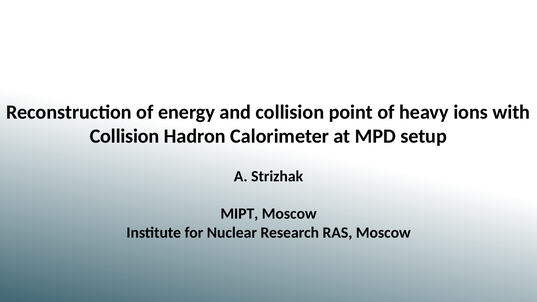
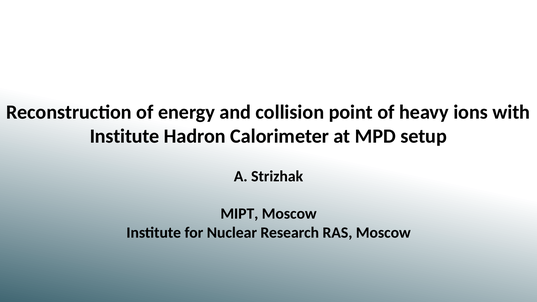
Collision at (125, 136): Collision -> Institute
